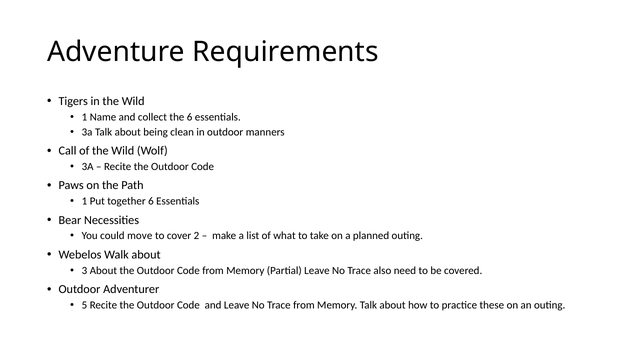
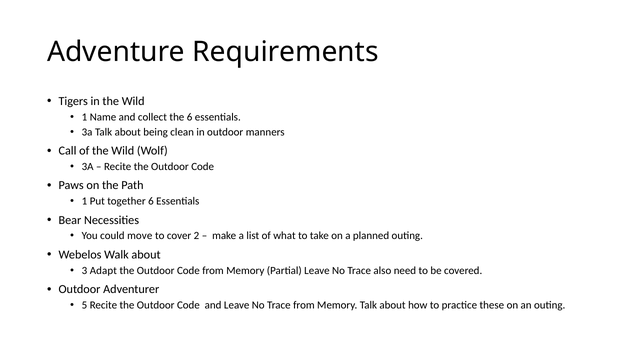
3 About: About -> Adapt
